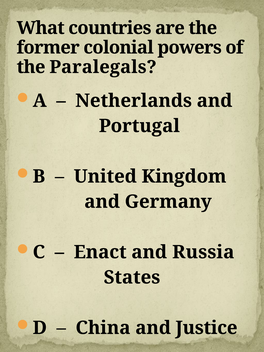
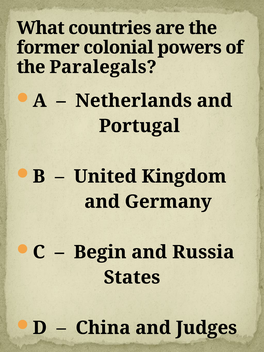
Enact: Enact -> Begin
Justice: Justice -> Judges
